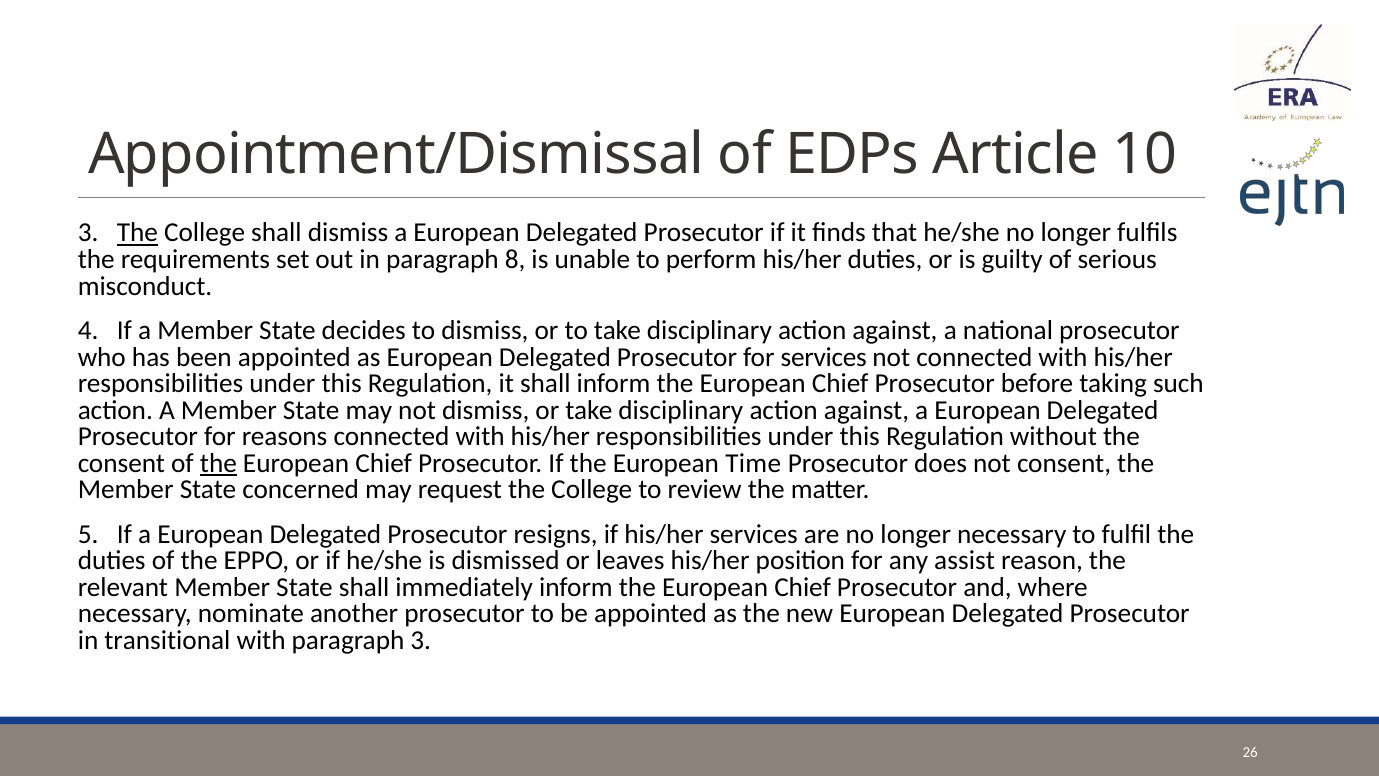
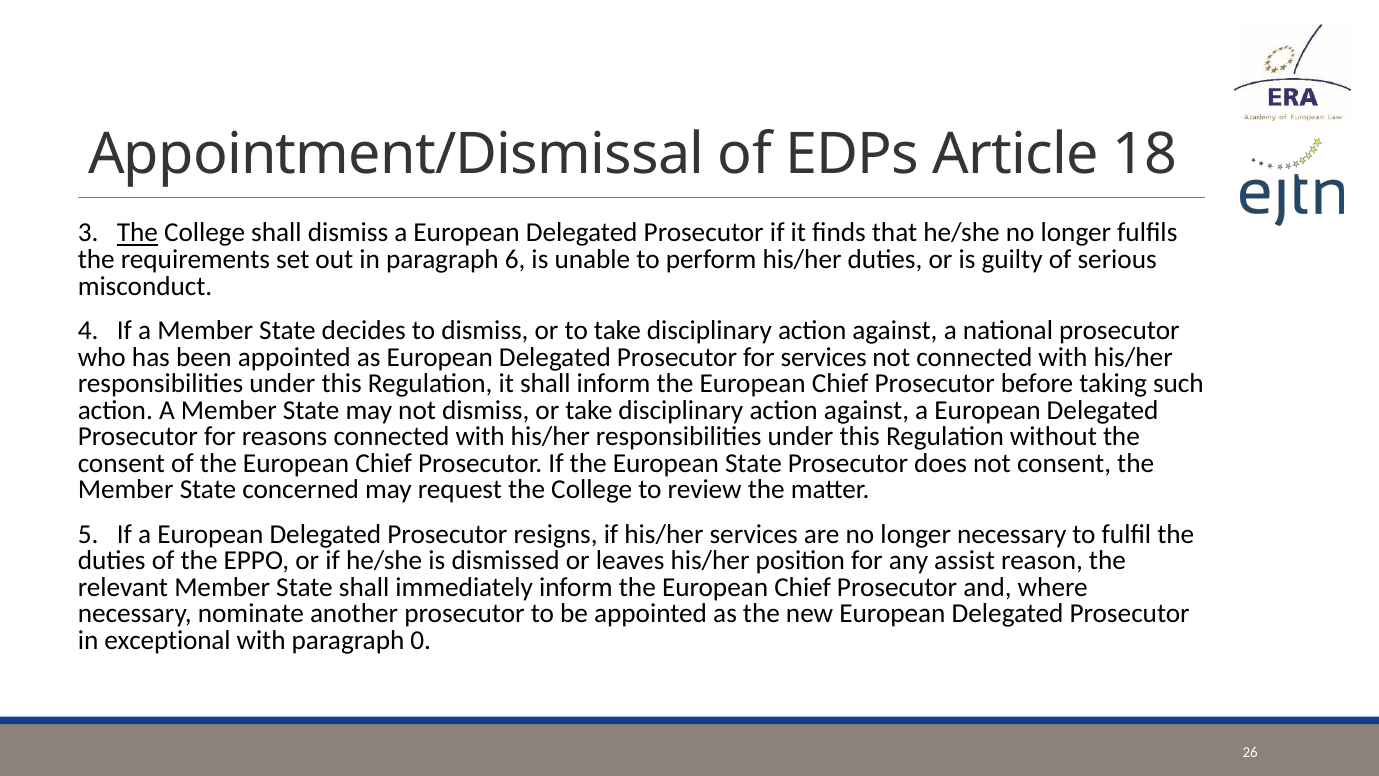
10: 10 -> 18
8: 8 -> 6
the at (218, 463) underline: present -> none
European Time: Time -> State
transitional: transitional -> exceptional
paragraph 3: 3 -> 0
